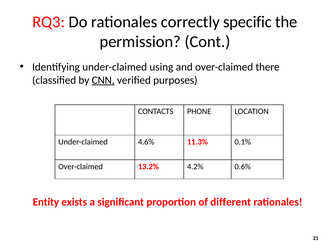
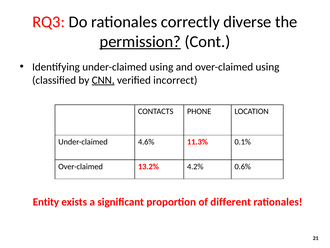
specific: specific -> diverse
permission underline: none -> present
over-claimed there: there -> using
purposes: purposes -> incorrect
